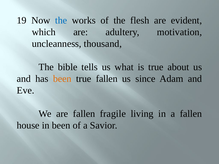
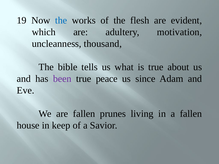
been at (62, 79) colour: orange -> purple
true fallen: fallen -> peace
fragile: fragile -> prunes
in been: been -> keep
